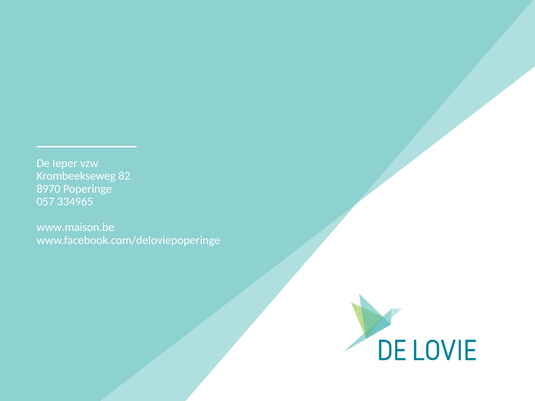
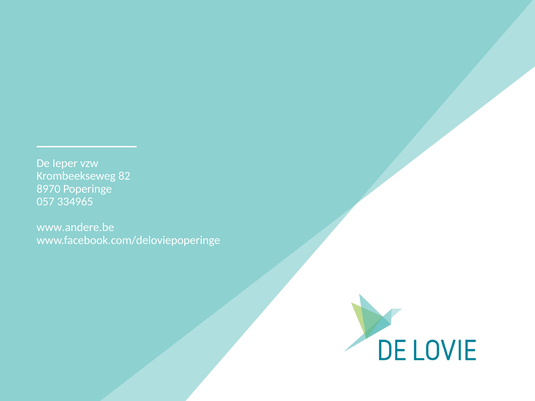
www.maison.be: www.maison.be -> www.andere.be
